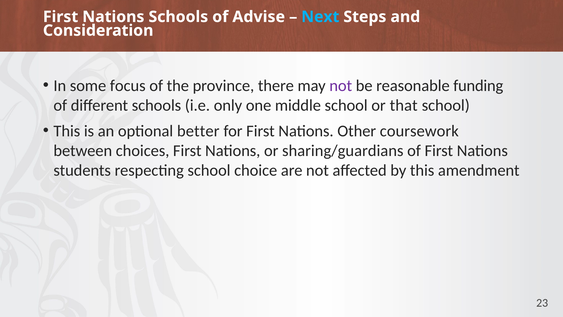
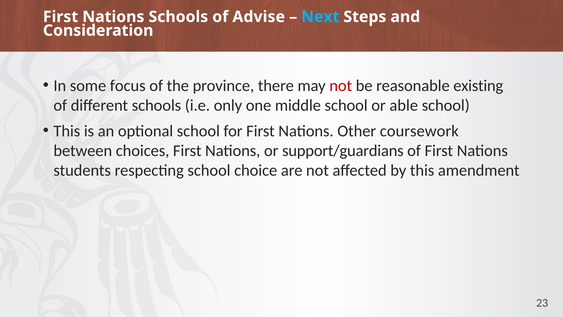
not at (341, 86) colour: purple -> red
funding: funding -> existing
that: that -> able
optional better: better -> school
sharing/guardians: sharing/guardians -> support/guardians
